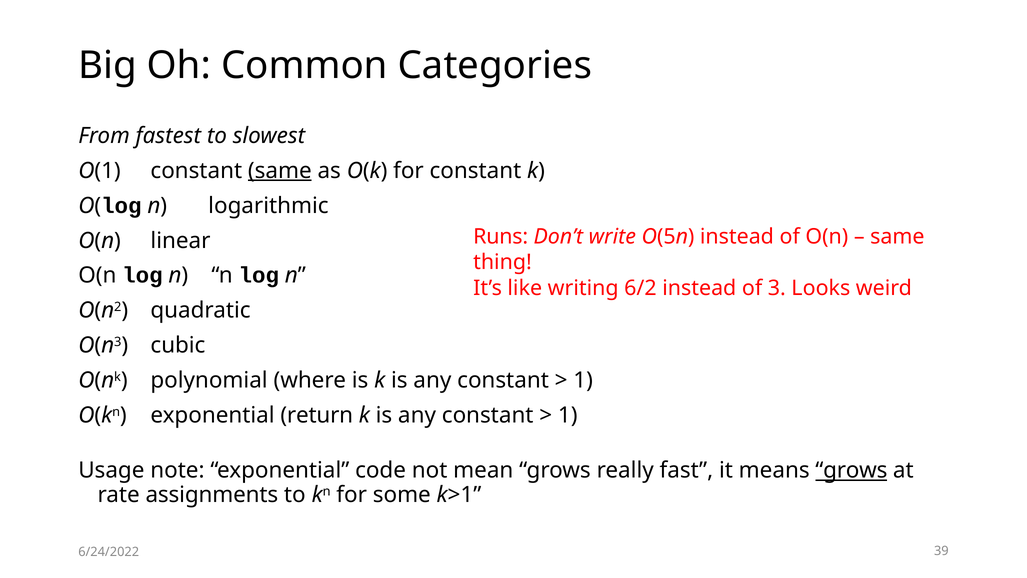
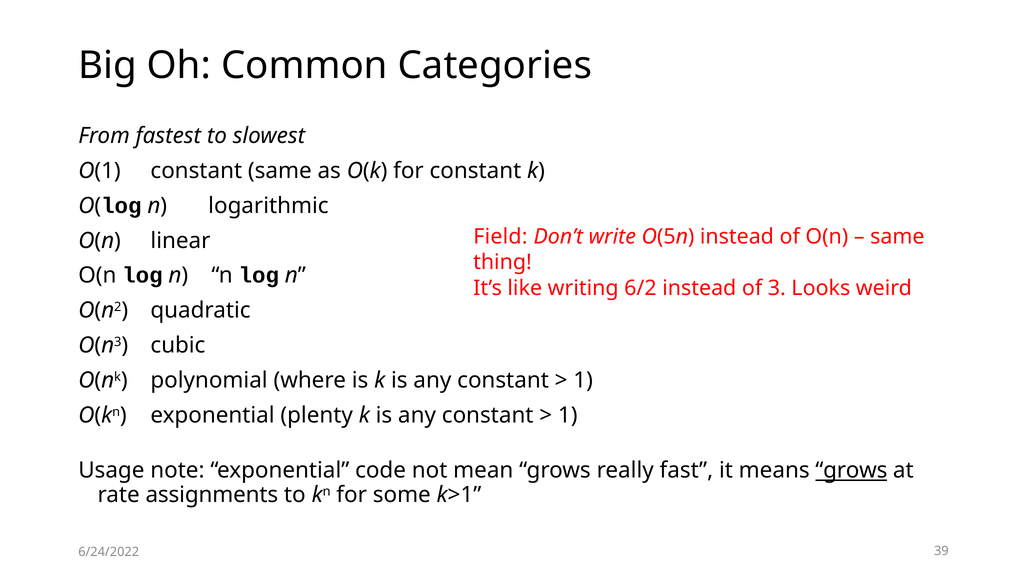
same at (280, 171) underline: present -> none
Runs: Runs -> Field
return: return -> plenty
